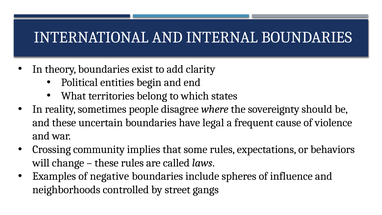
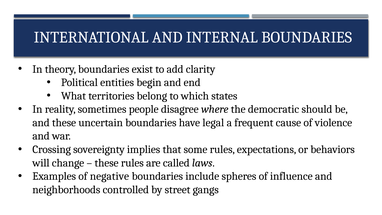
sovereignty: sovereignty -> democratic
community: community -> sovereignty
